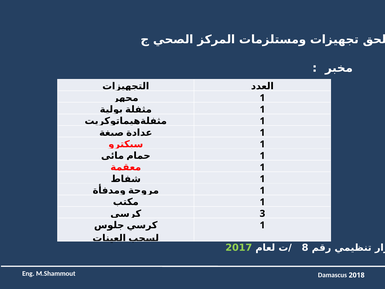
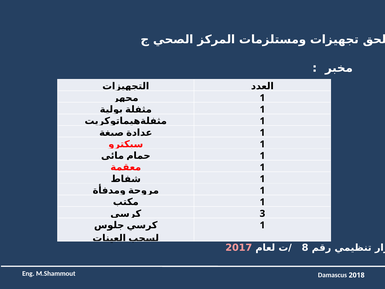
2017 colour: light green -> pink
